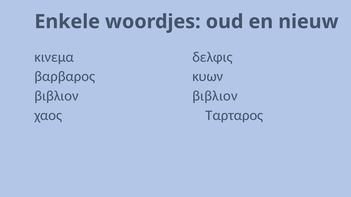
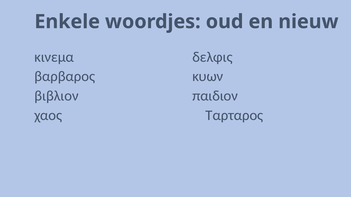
βιβλιον βιβλιον: βιβλιον -> παιδιον
